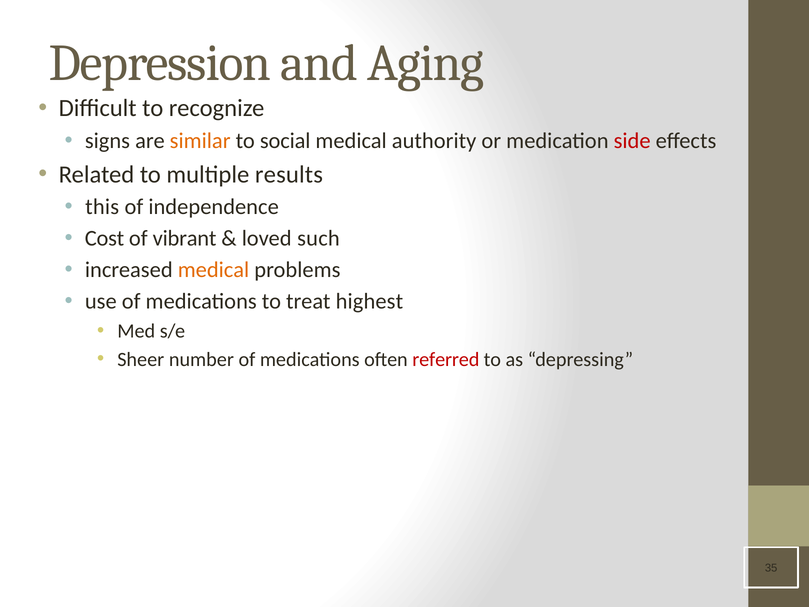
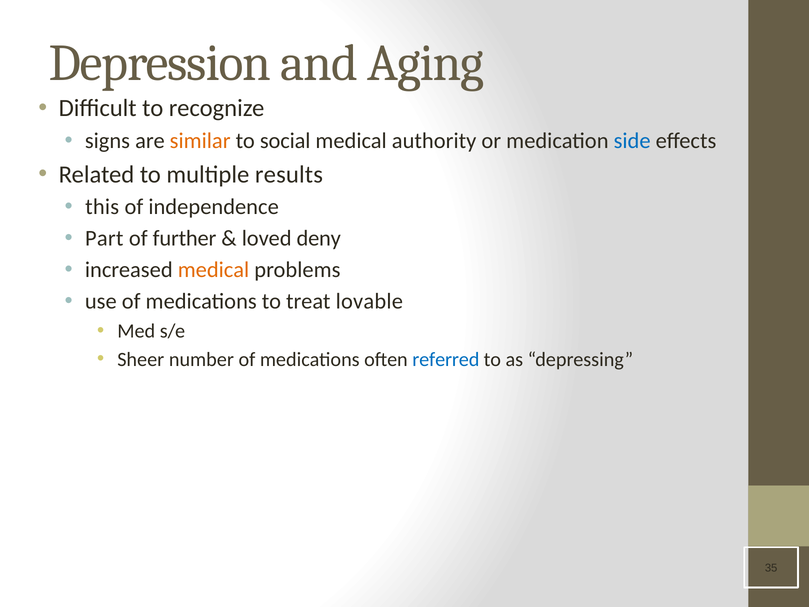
side colour: red -> blue
Cost: Cost -> Part
vibrant: vibrant -> further
such: such -> deny
highest: highest -> lovable
referred colour: red -> blue
